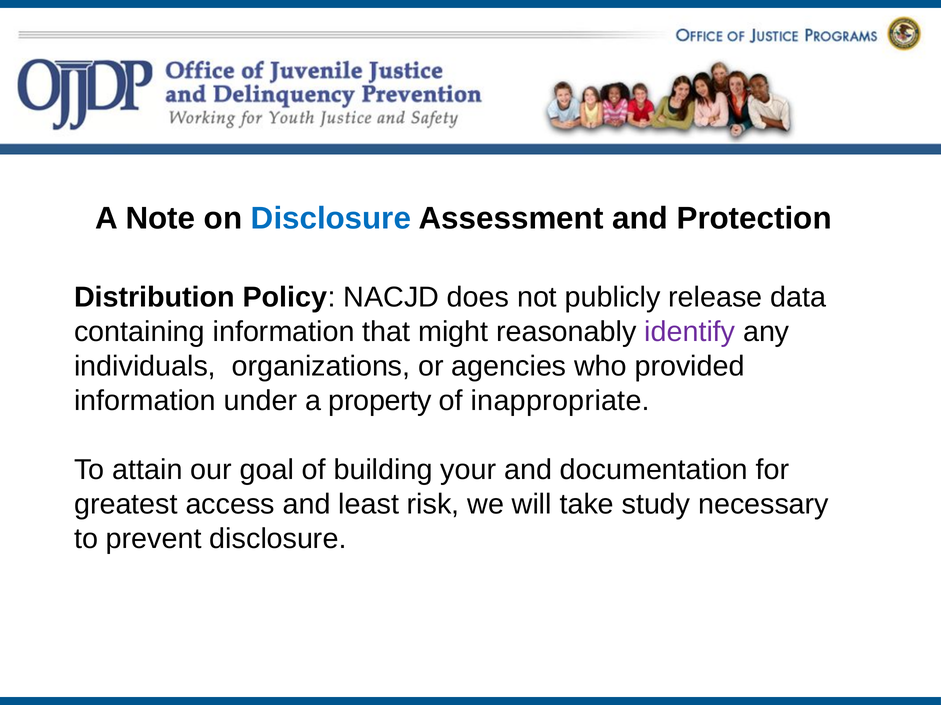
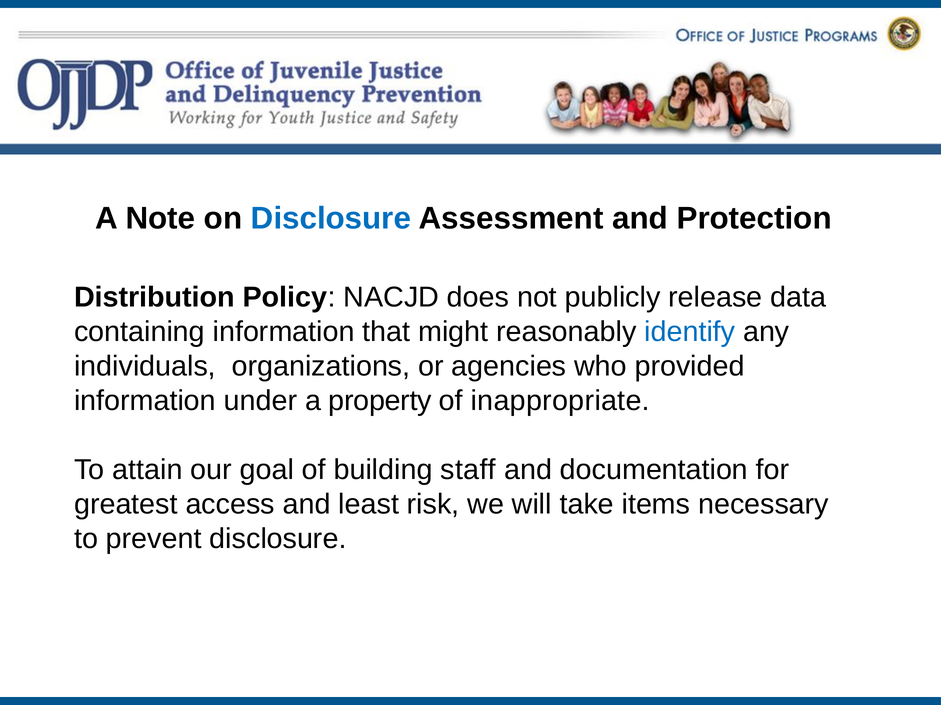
identify colour: purple -> blue
your: your -> staff
study: study -> items
